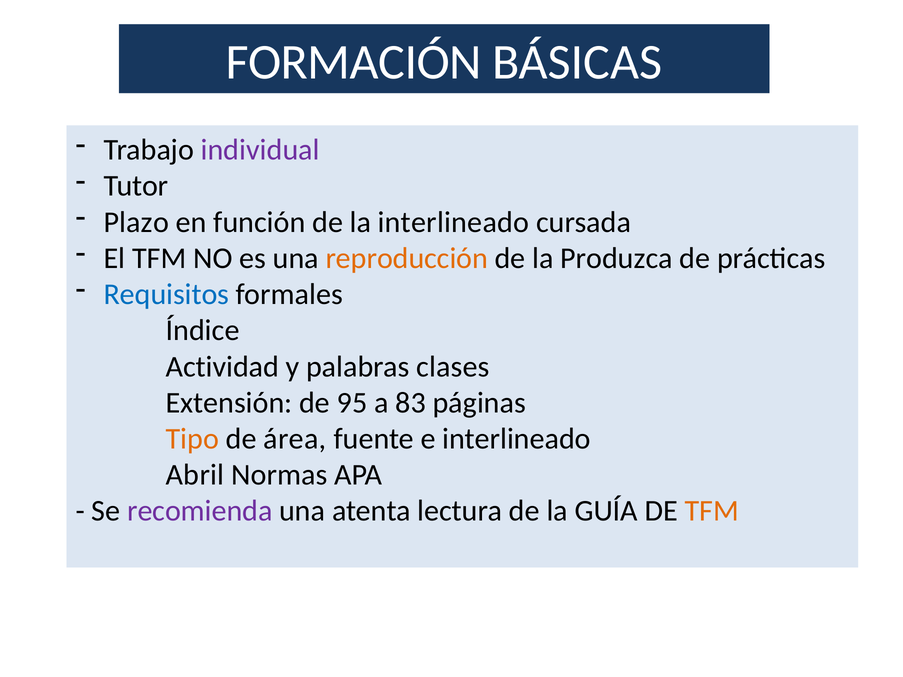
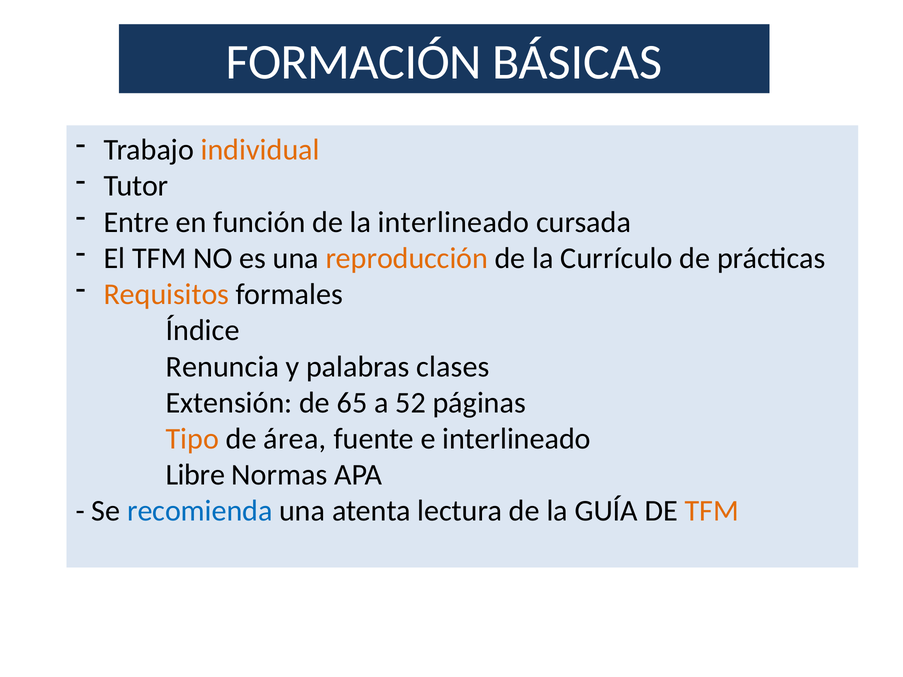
individual colour: purple -> orange
Plazo: Plazo -> Entre
Produzca: Produzca -> Currículo
Requisitos colour: blue -> orange
Actividad: Actividad -> Renuncia
95: 95 -> 65
83: 83 -> 52
Abril: Abril -> Libre
recomienda colour: purple -> blue
